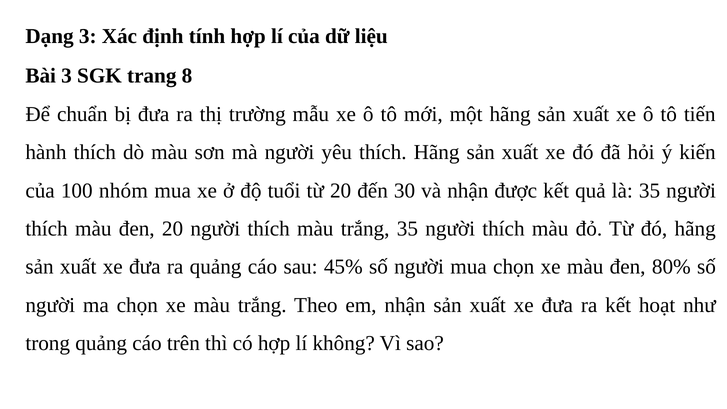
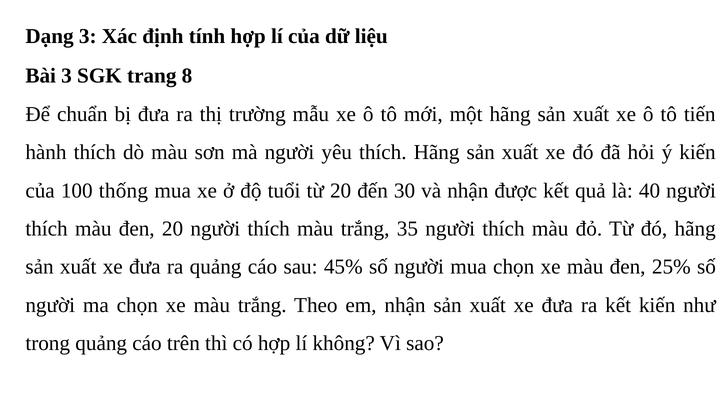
nhóm: nhóm -> thống
là 35: 35 -> 40
80%: 80% -> 25%
kết hoạt: hoạt -> kiến
